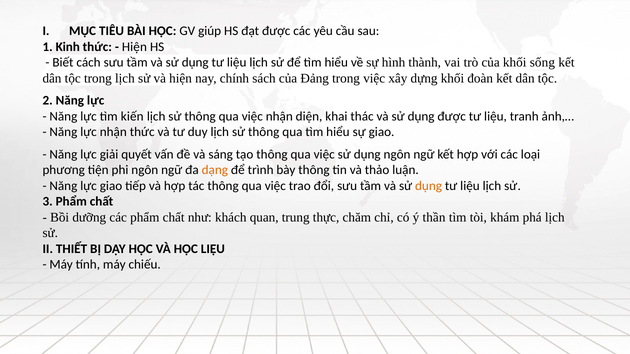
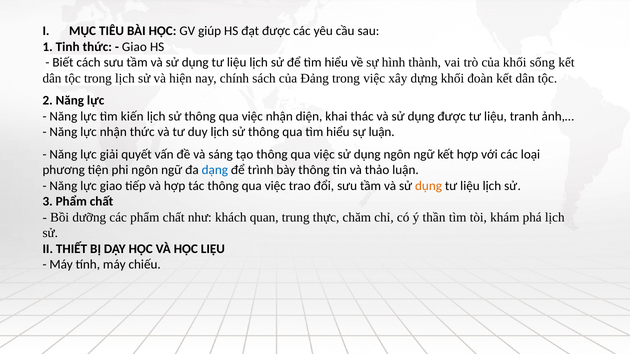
Kinh: Kinh -> Tinh
Hiện at (134, 47): Hiện -> Giao
sự giao: giao -> luận
dạng colour: orange -> blue
